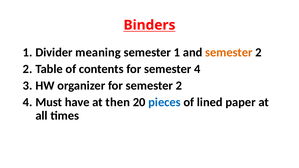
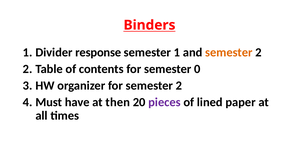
meaning: meaning -> response
4: 4 -> 0
pieces colour: blue -> purple
